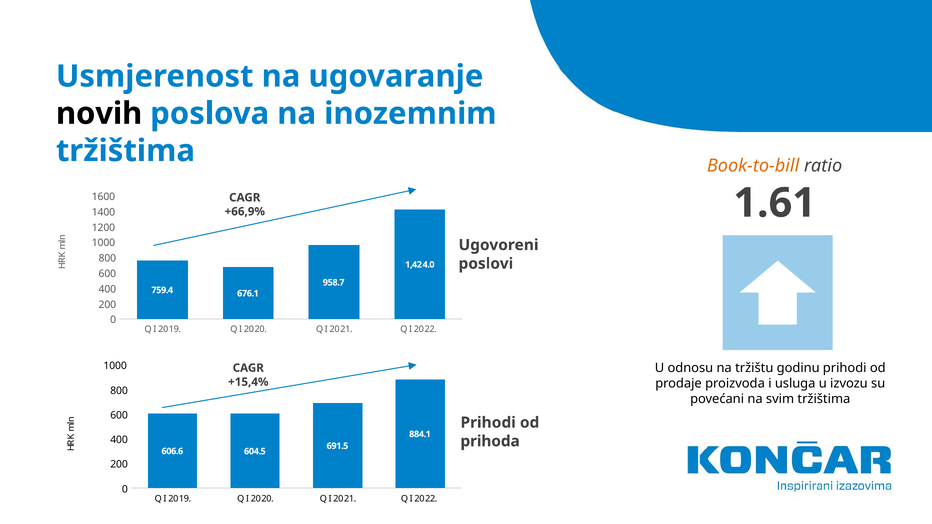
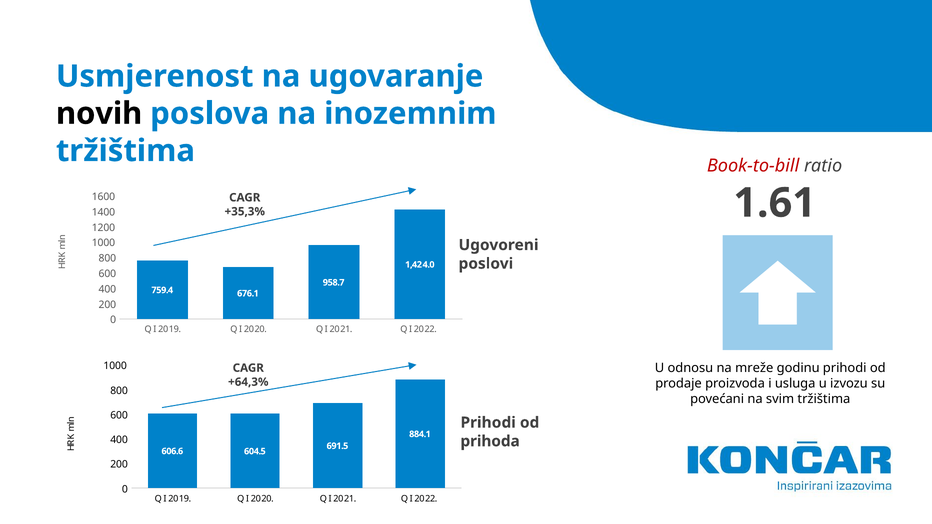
Book-to-bill colour: orange -> red
+66,9%: +66,9% -> +35,3%
tržištu: tržištu -> mreže
+15,4%: +15,4% -> +64,3%
